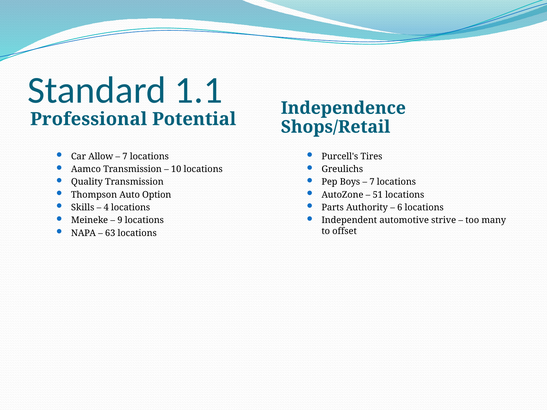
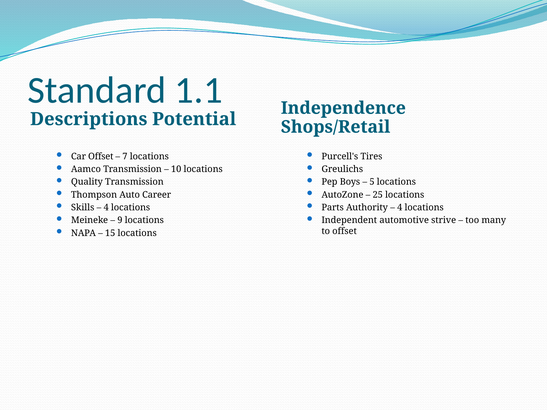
Professional: Professional -> Descriptions
Car Allow: Allow -> Offset
7 at (372, 182): 7 -> 5
Option: Option -> Career
51: 51 -> 25
6 at (400, 208): 6 -> 4
63: 63 -> 15
